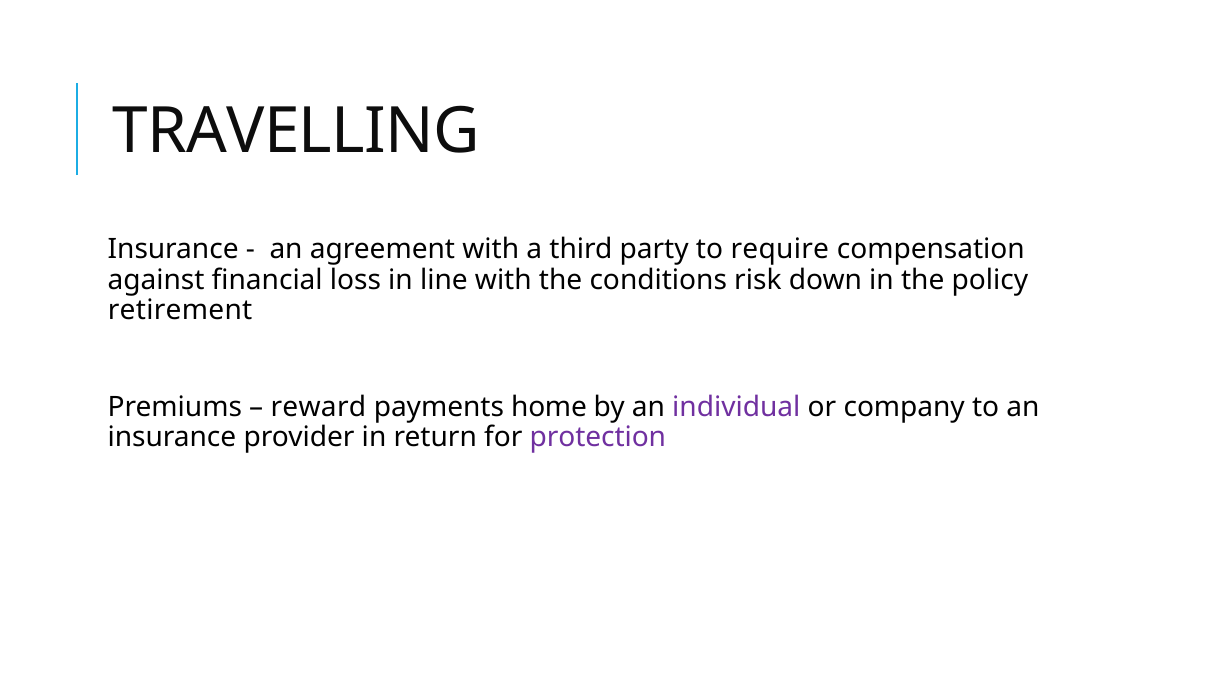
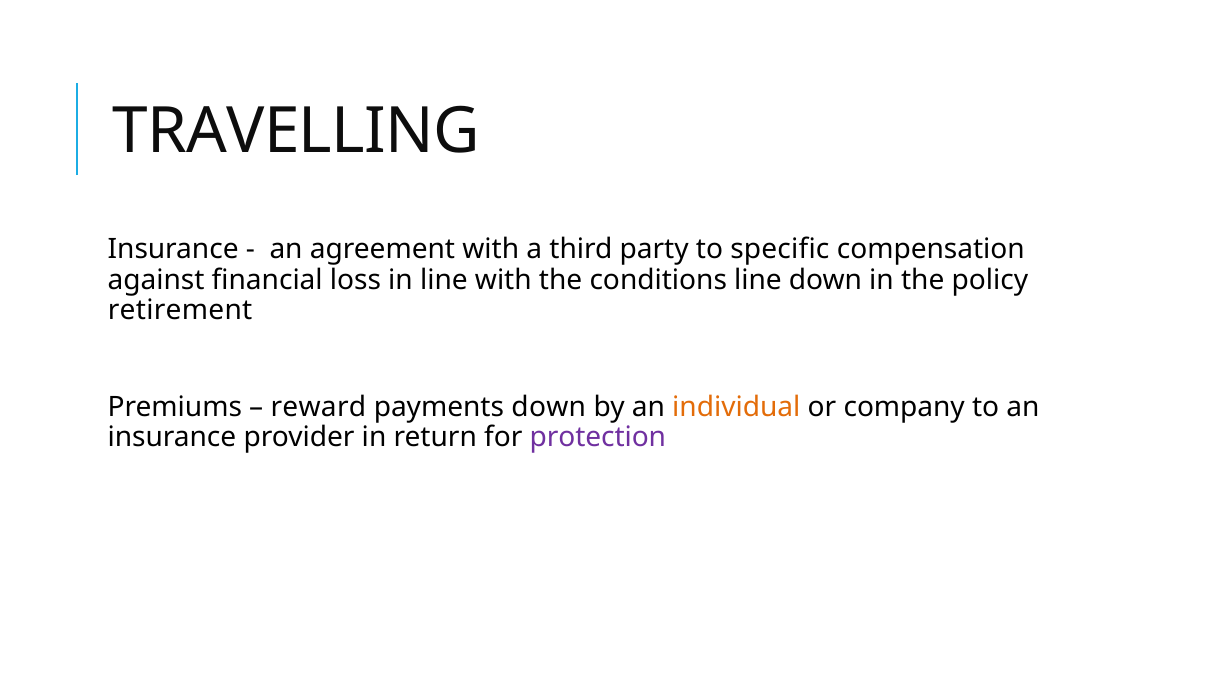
require: require -> specific
conditions risk: risk -> line
payments home: home -> down
individual colour: purple -> orange
